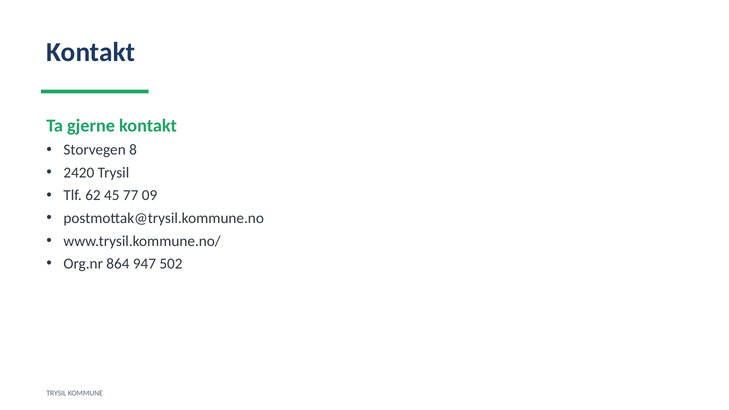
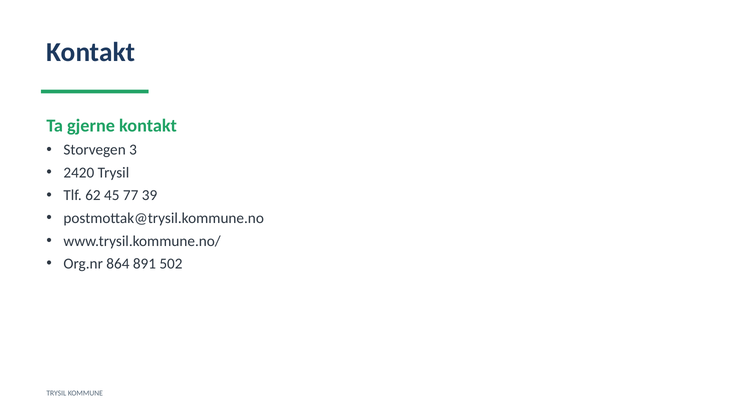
8: 8 -> 3
09: 09 -> 39
947: 947 -> 891
